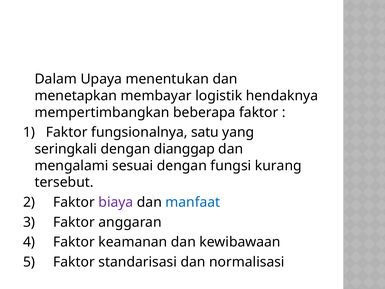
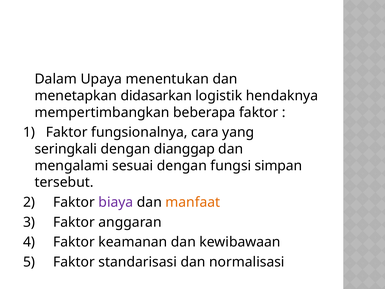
membayar: membayar -> didasarkan
satu: satu -> cara
kurang: kurang -> simpan
manfaat colour: blue -> orange
